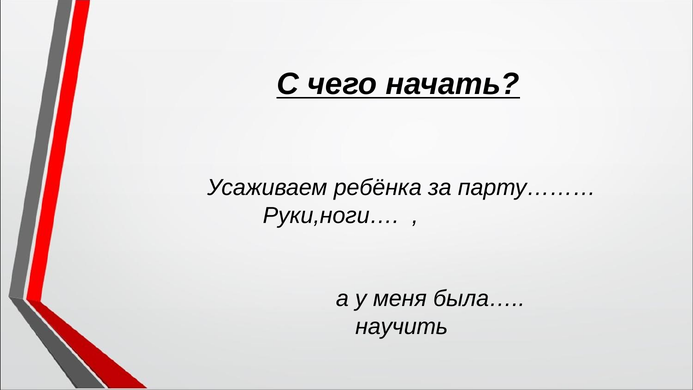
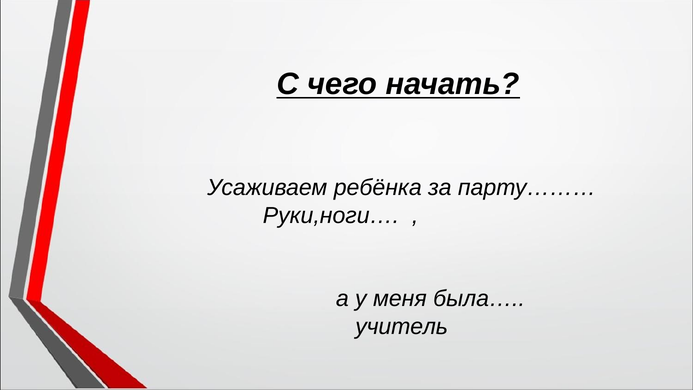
научить: научить -> учитель
